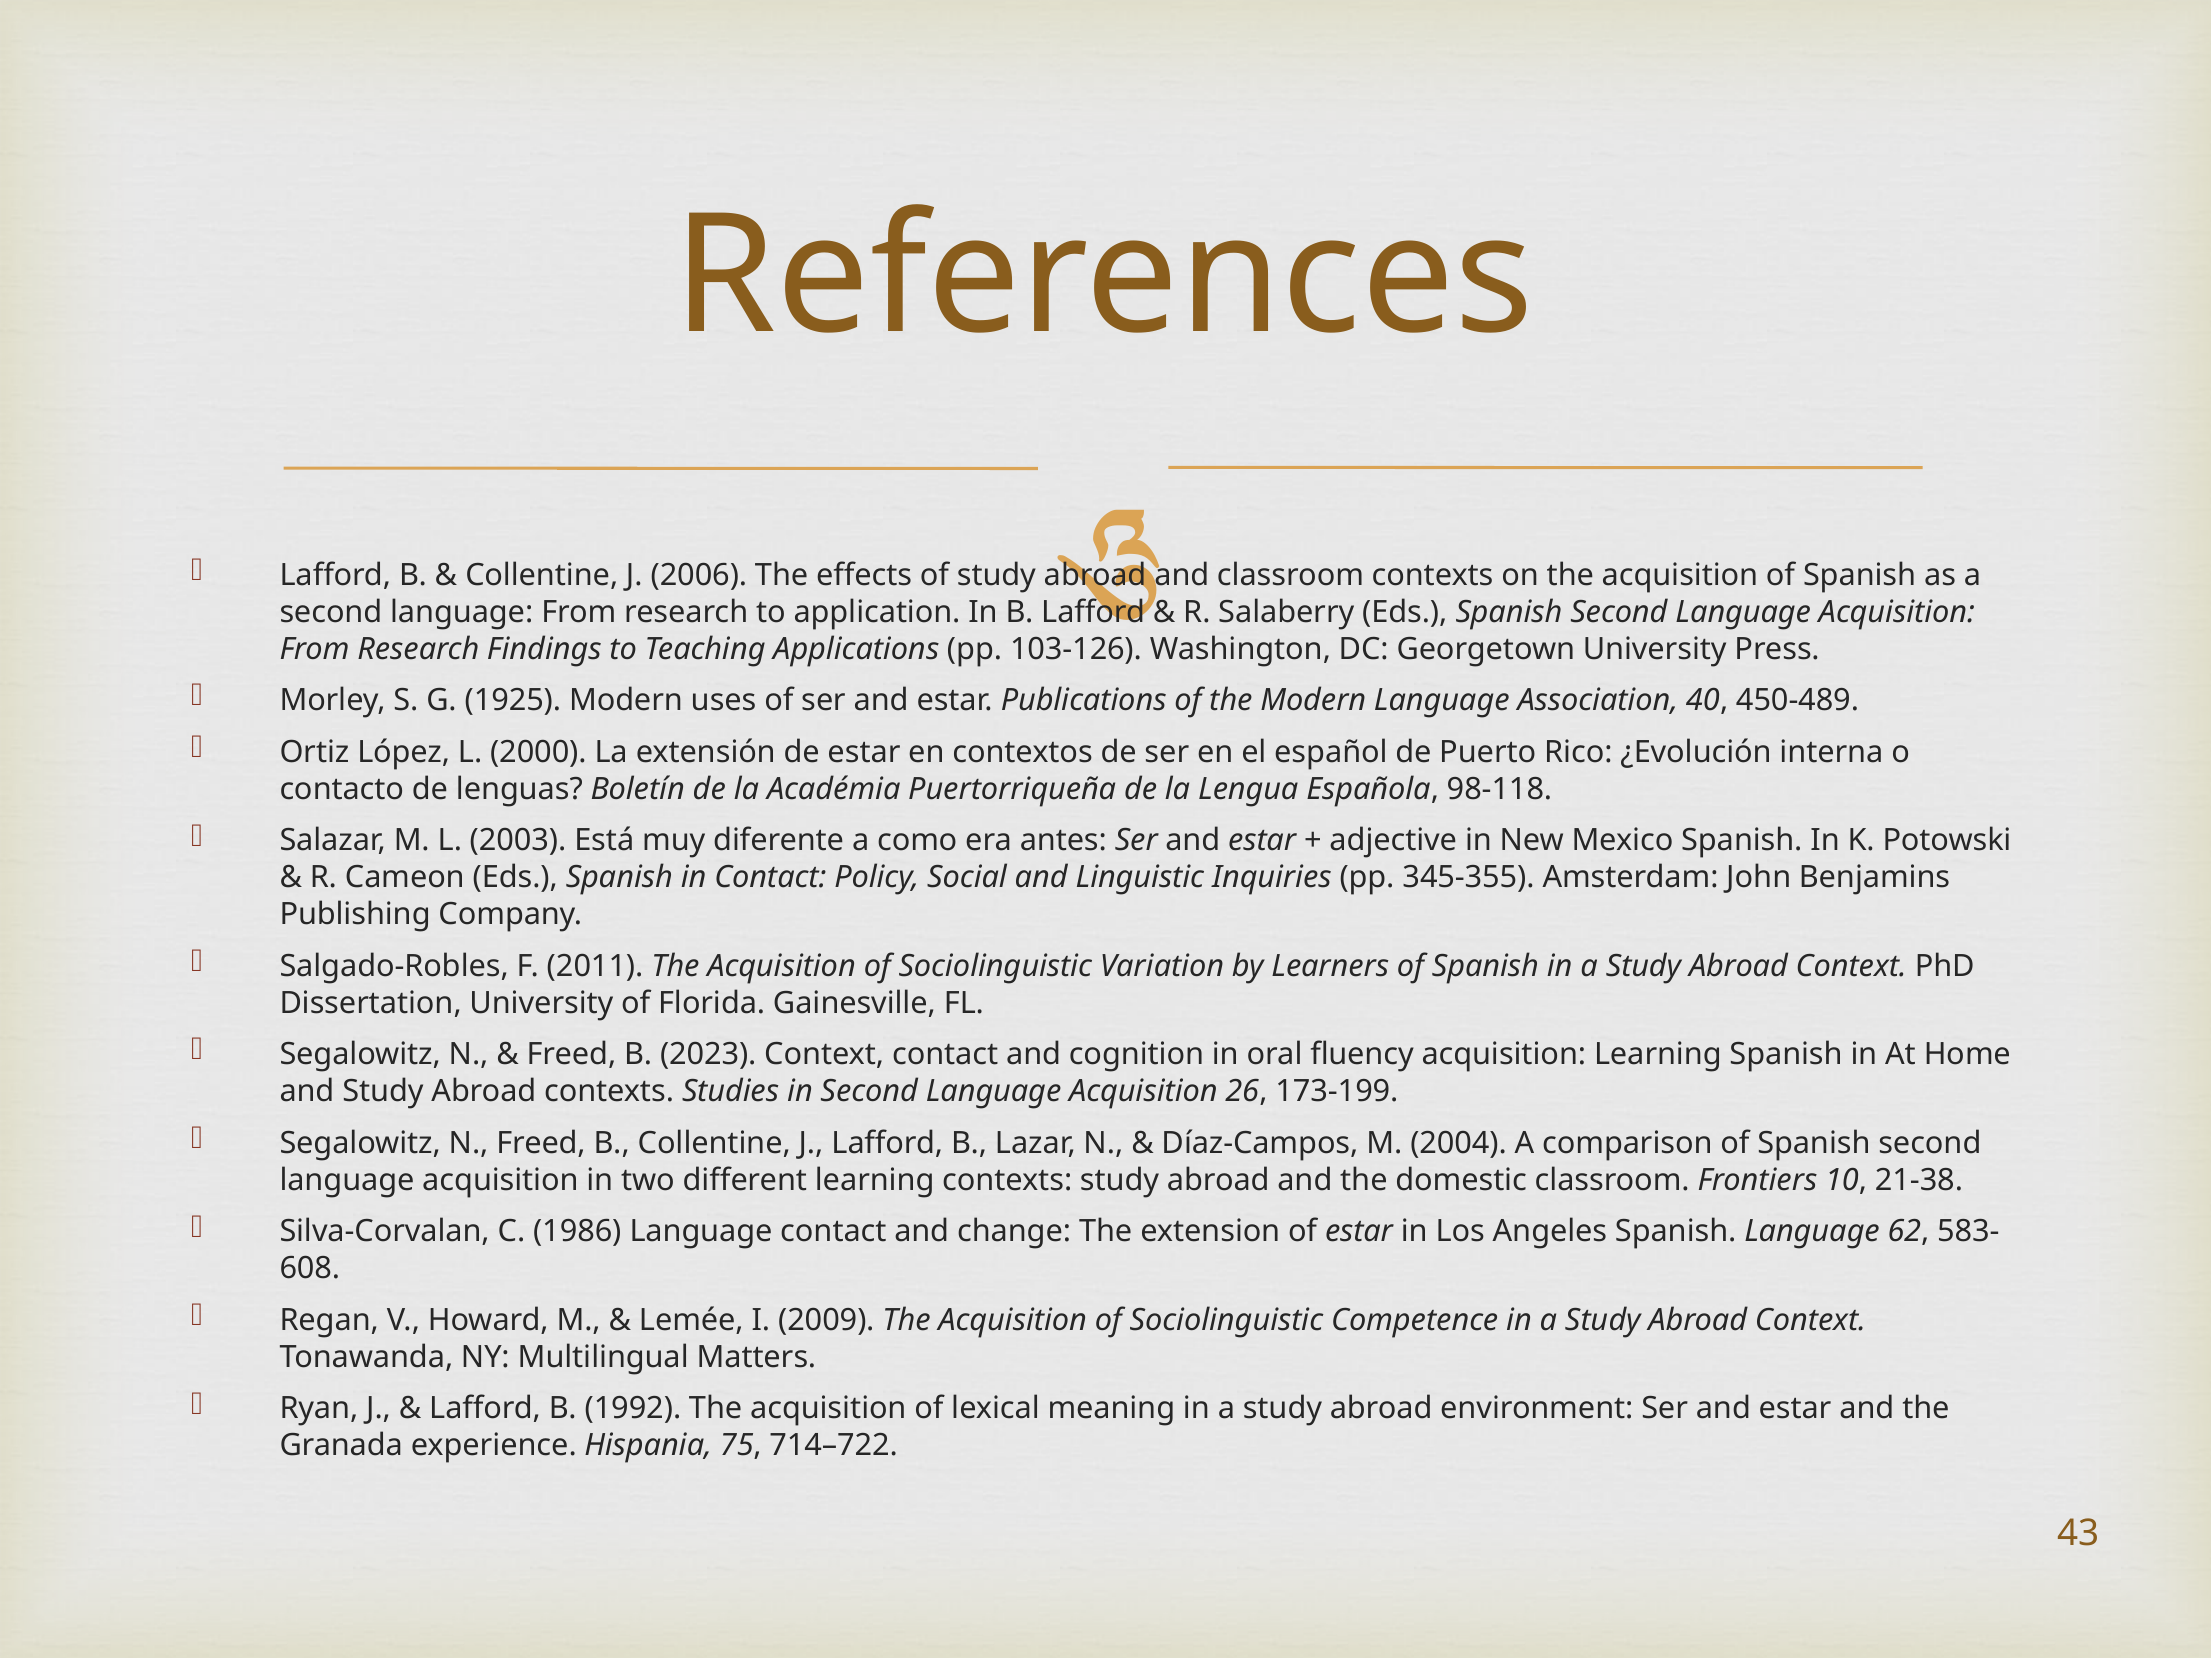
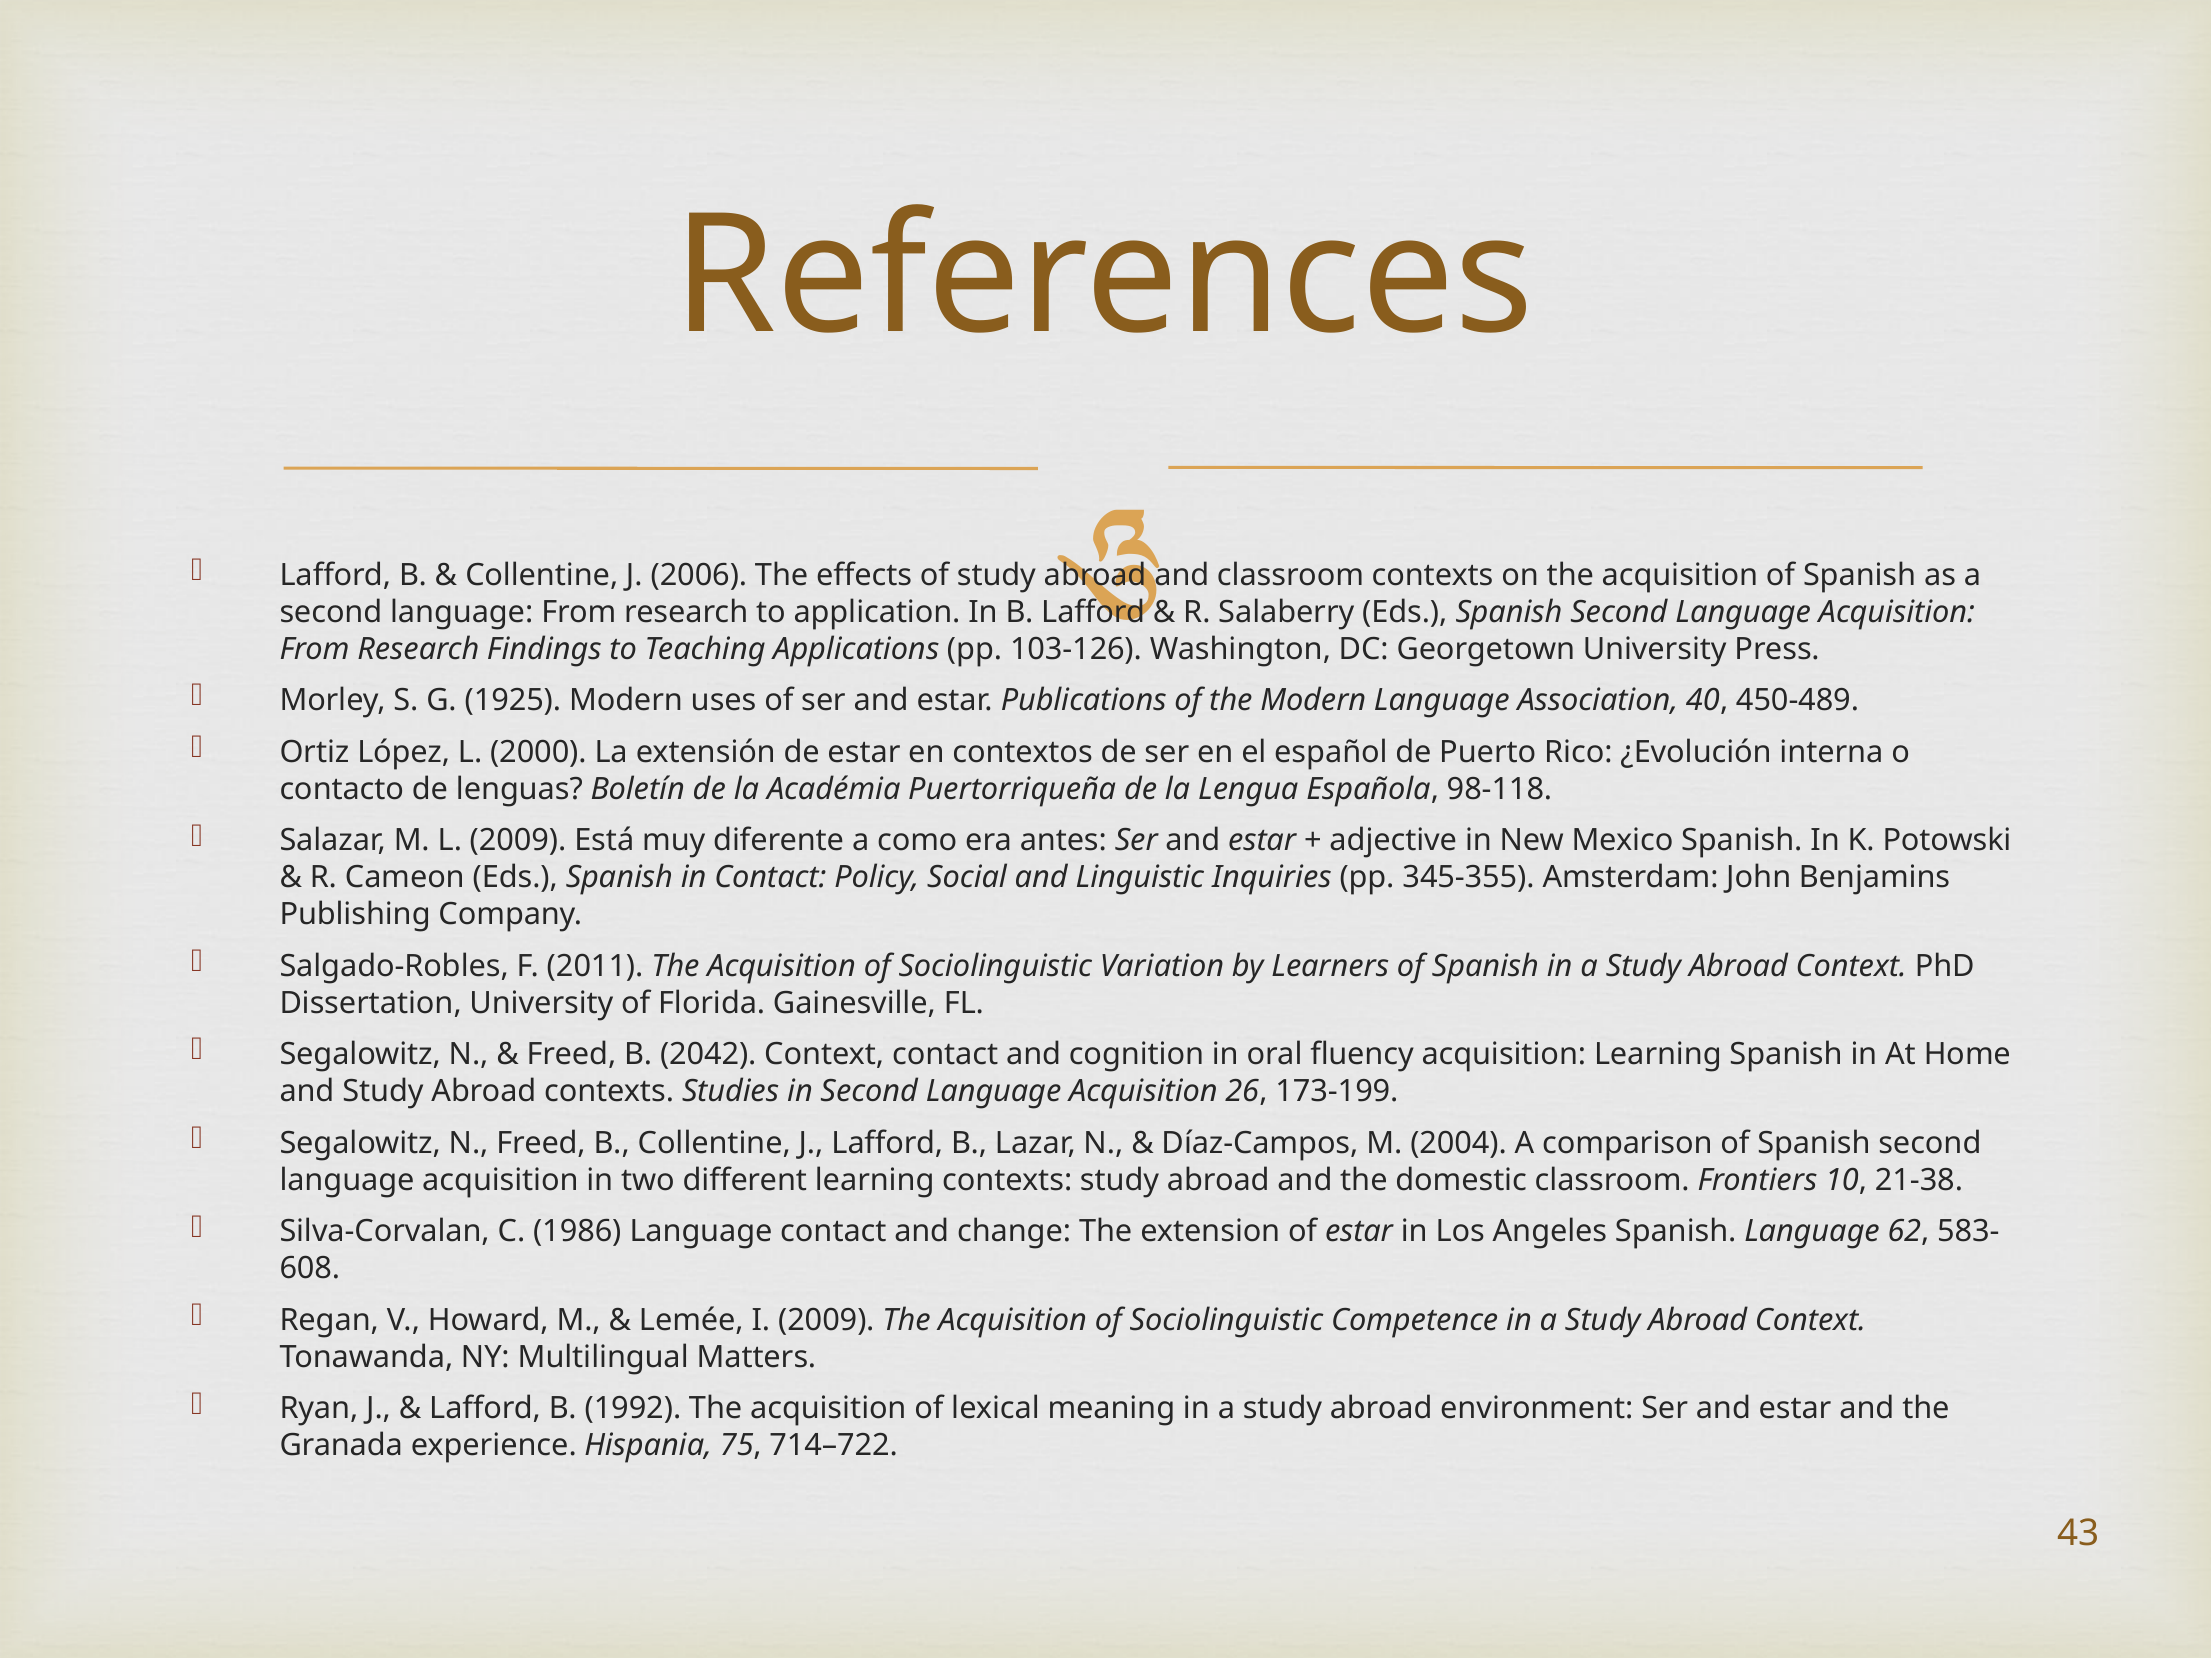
L 2003: 2003 -> 2009
2023: 2023 -> 2042
